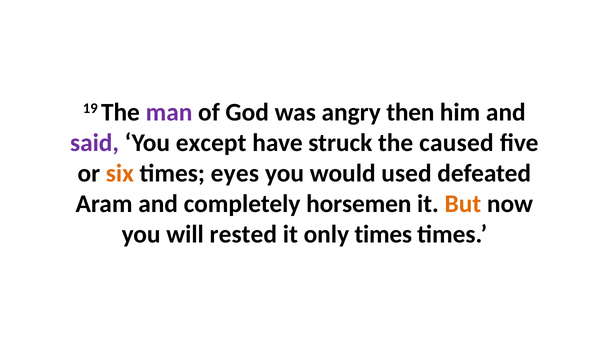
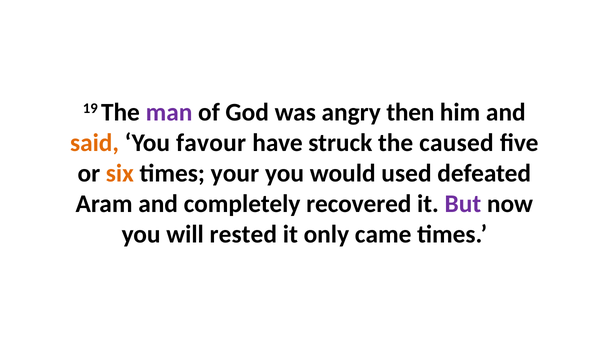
said colour: purple -> orange
except: except -> favour
eyes: eyes -> your
horsemen: horsemen -> recovered
But colour: orange -> purple
only times: times -> came
